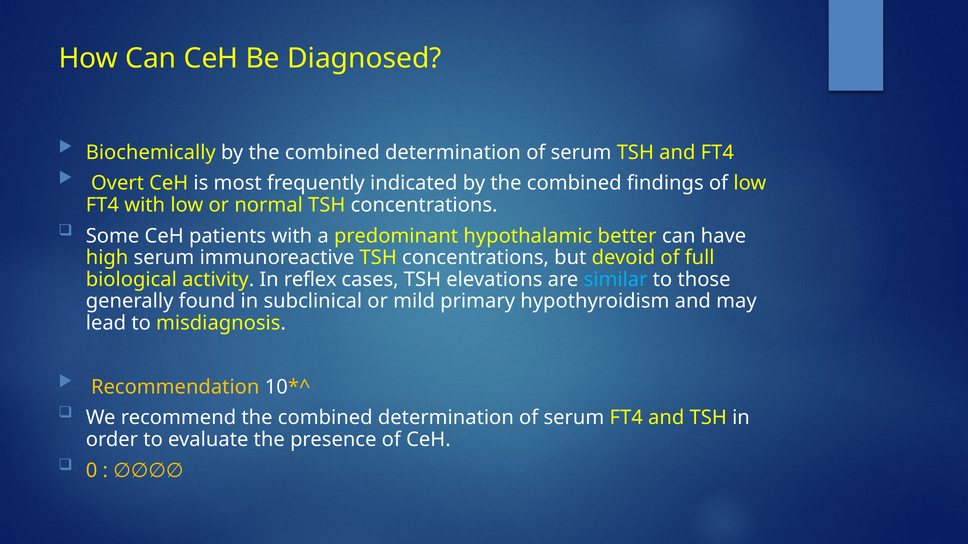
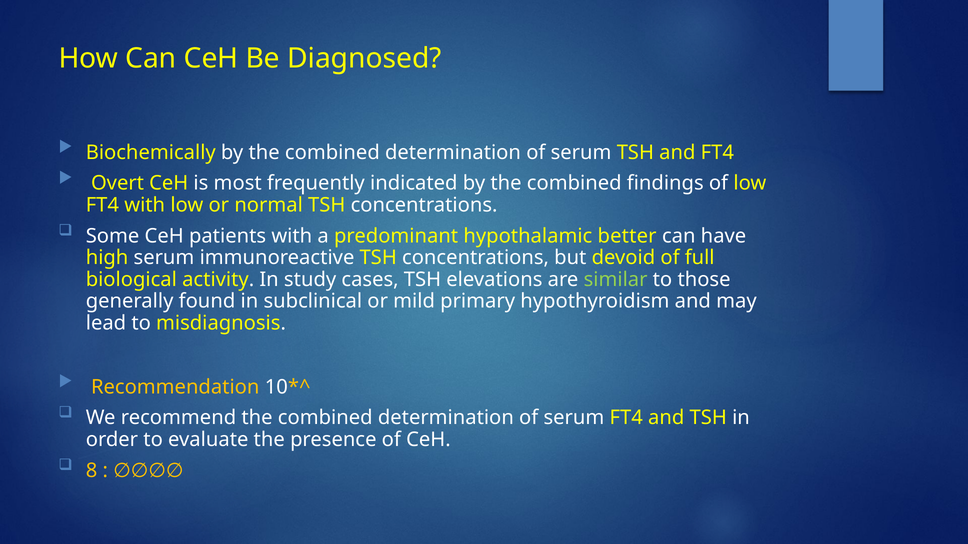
reflex: reflex -> study
similar colour: light blue -> light green
0: 0 -> 8
